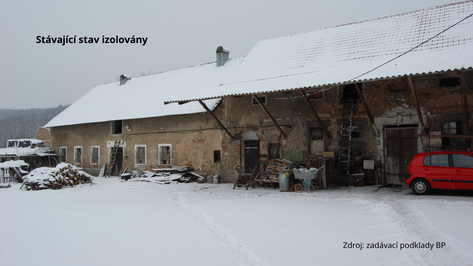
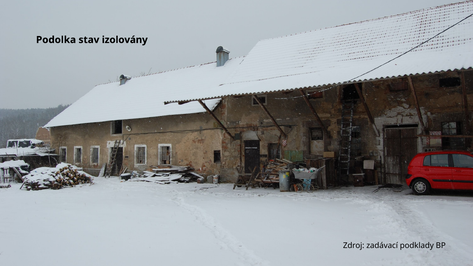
Stávající: Stávající -> Podolka
